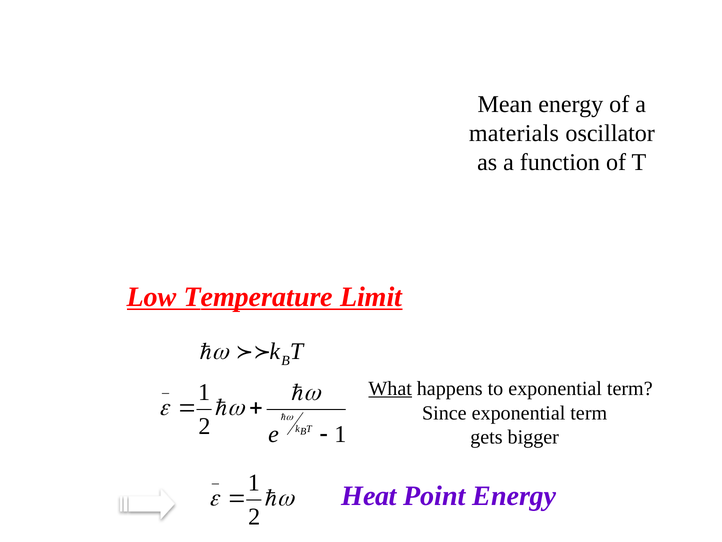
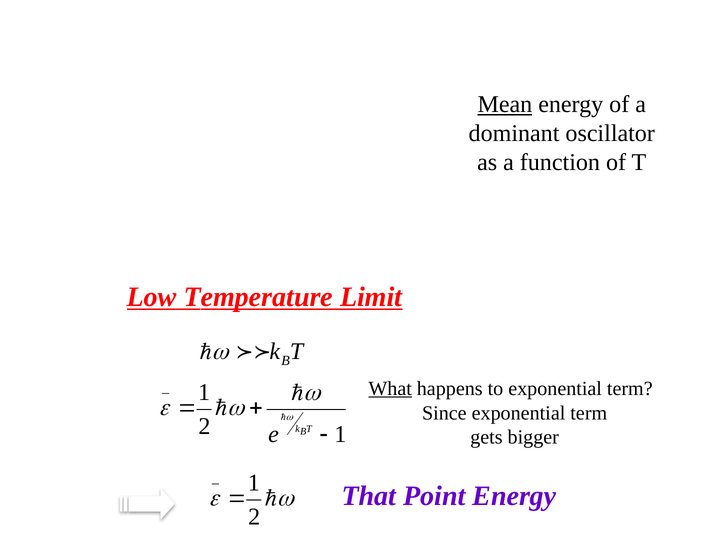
Mean underline: none -> present
materials: materials -> dominant
Heat: Heat -> That
